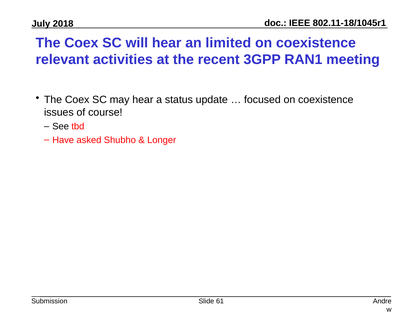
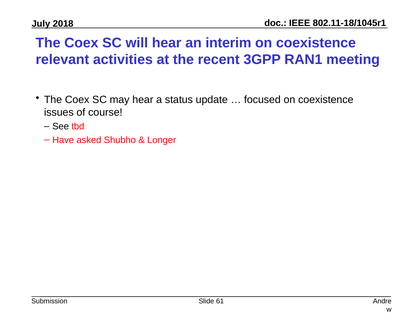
limited: limited -> interim
